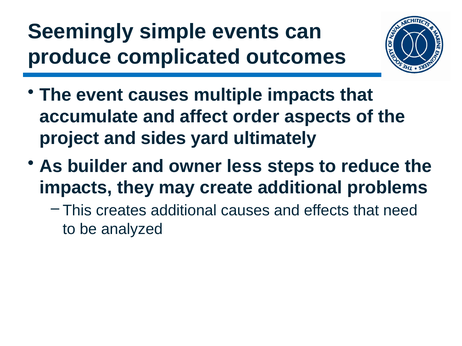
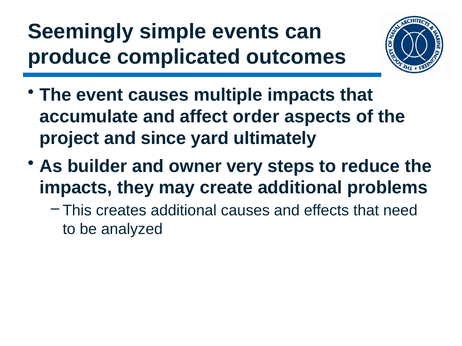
sides: sides -> since
less: less -> very
